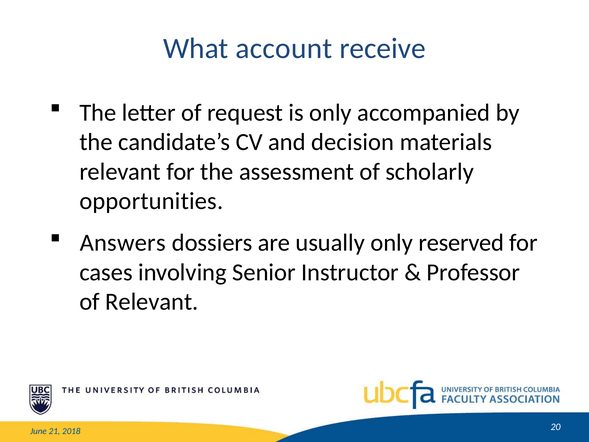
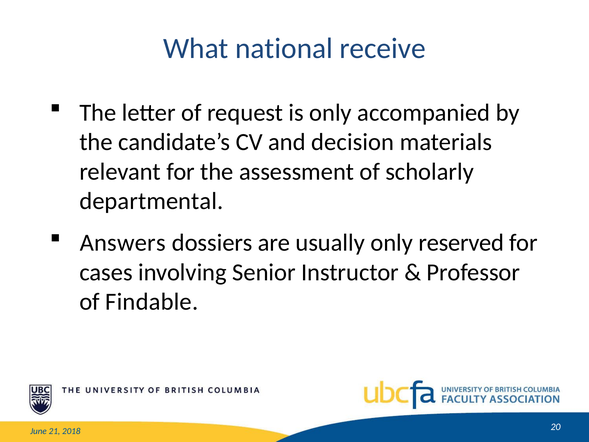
account: account -> national
opportunities: opportunities -> departmental
of Relevant: Relevant -> Findable
